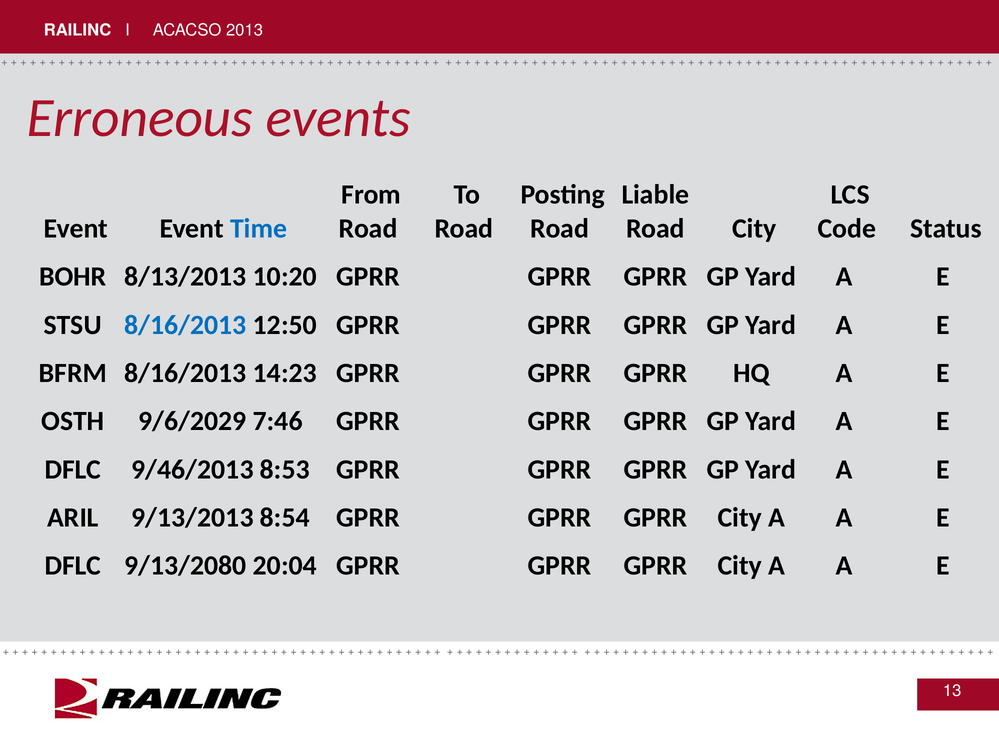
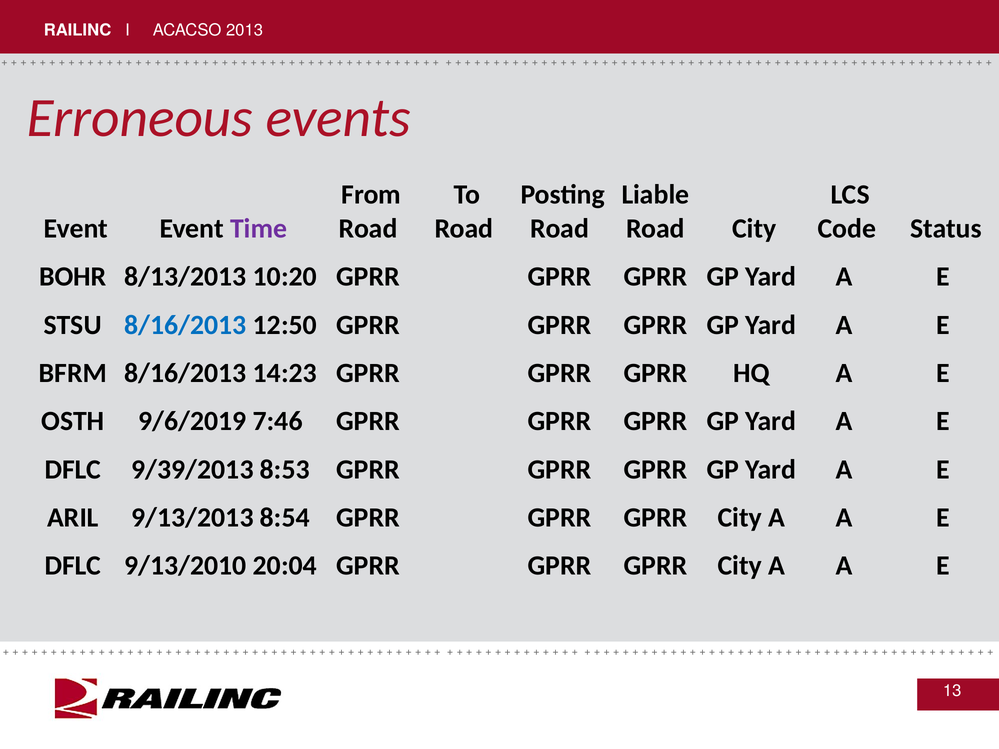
Time colour: blue -> purple
9/6/2029: 9/6/2029 -> 9/6/2019
9/46/2013: 9/46/2013 -> 9/39/2013
9/13/2080: 9/13/2080 -> 9/13/2010
